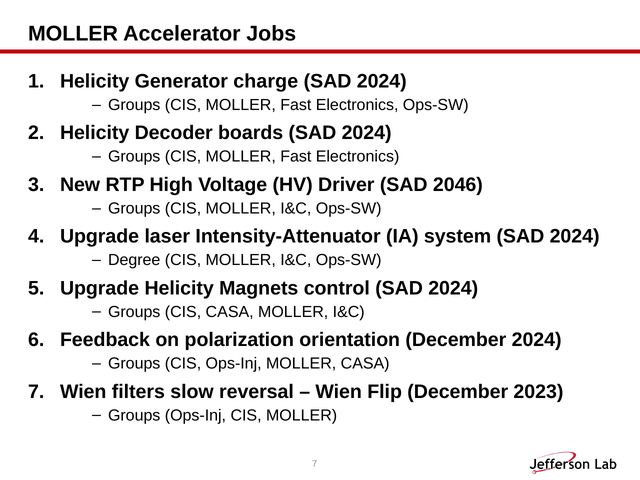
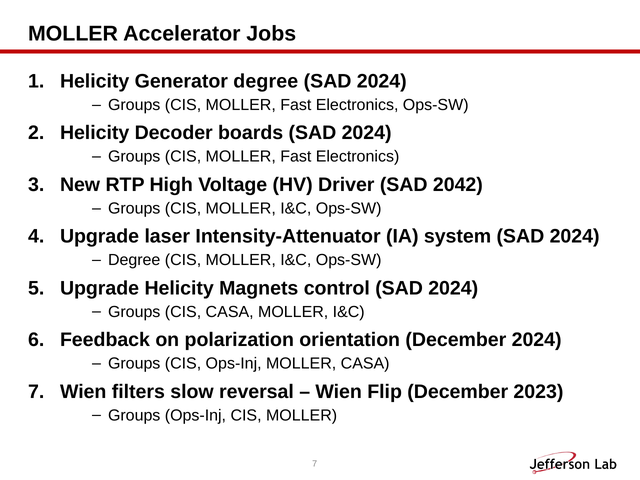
Generator charge: charge -> degree
2046: 2046 -> 2042
